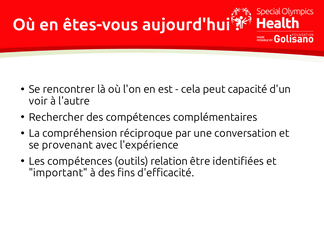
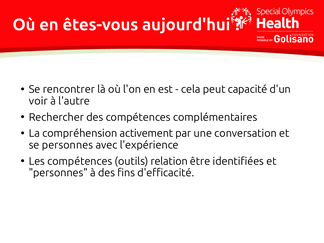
réciproque: réciproque -> activement
se provenant: provenant -> personnes
important at (58, 173): important -> personnes
